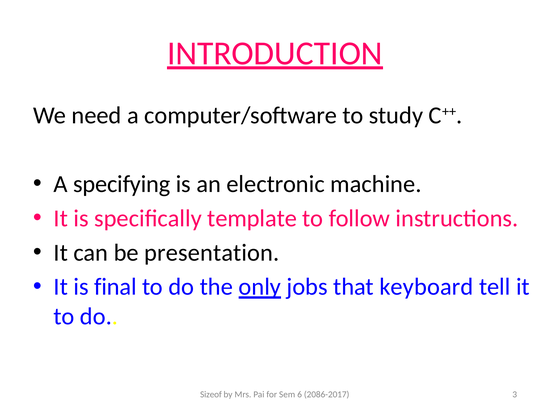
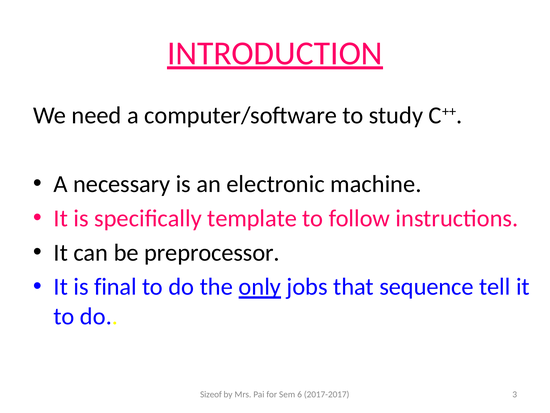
specifying: specifying -> necessary
presentation: presentation -> preprocessor
keyboard: keyboard -> sequence
2086-2017: 2086-2017 -> 2017-2017
